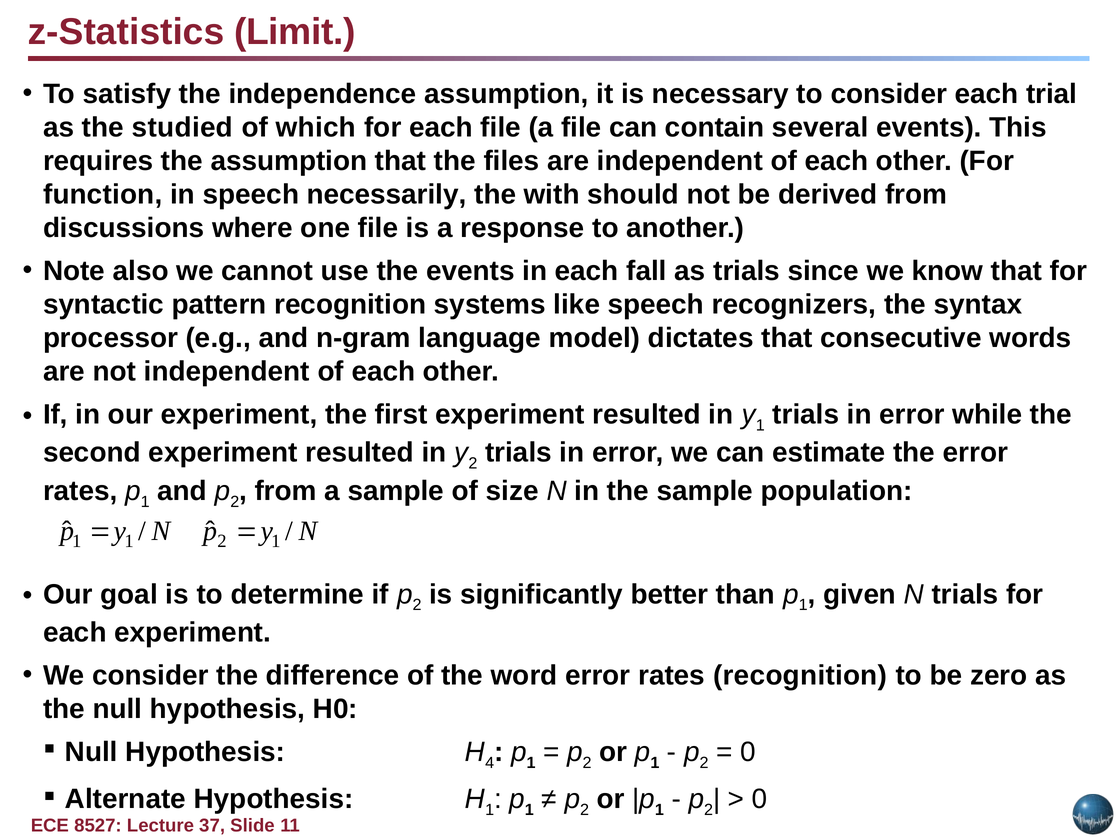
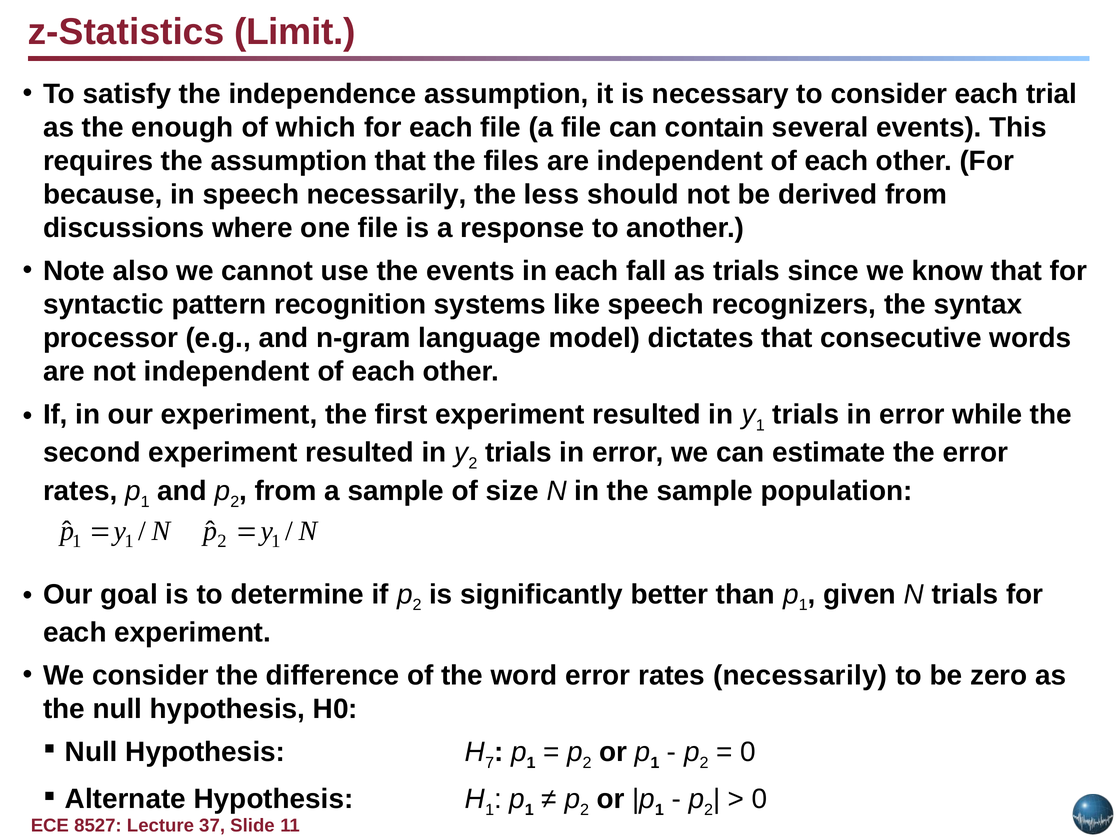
studied: studied -> enough
function: function -> because
with: with -> less
rates recognition: recognition -> necessarily
4: 4 -> 7
